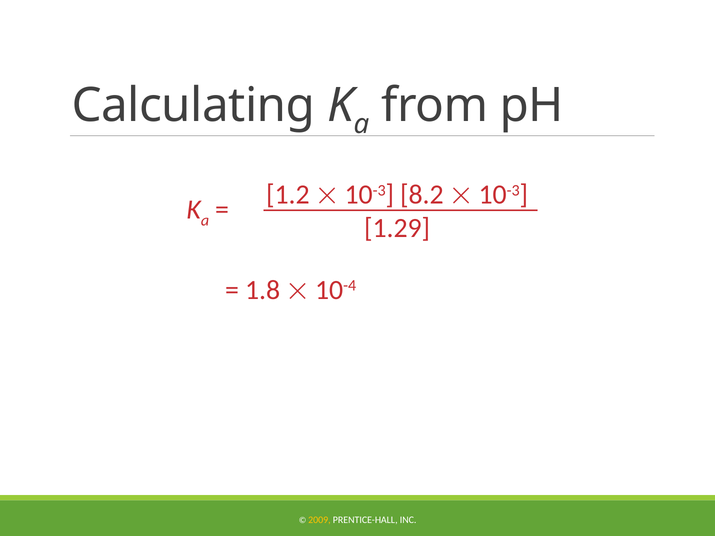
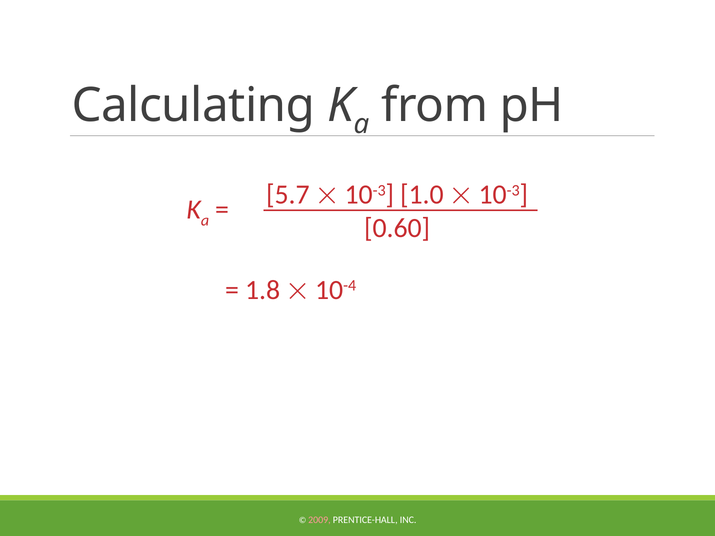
1.2: 1.2 -> 5.7
8.2: 8.2 -> 1.0
1.29: 1.29 -> 0.60
2009 colour: yellow -> pink
